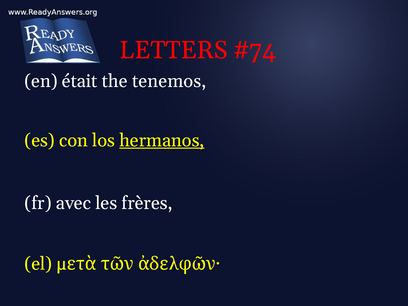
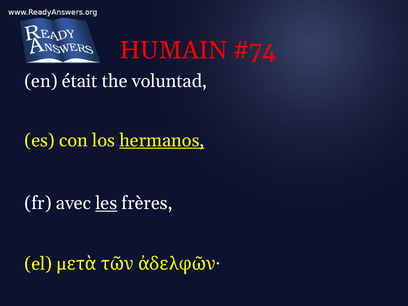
LETTERS: LETTERS -> HUMAIN
tenemos: tenemos -> voluntad
les underline: none -> present
